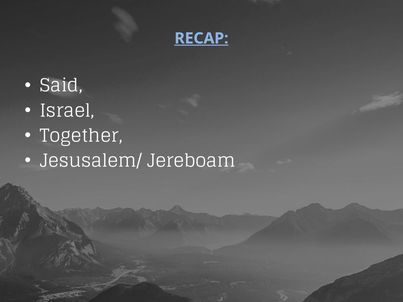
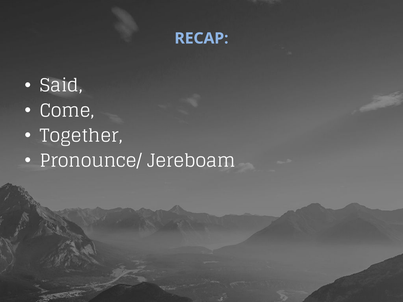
RECAP underline: present -> none
Israel: Israel -> Come
Jesusalem/: Jesusalem/ -> Pronounce/
